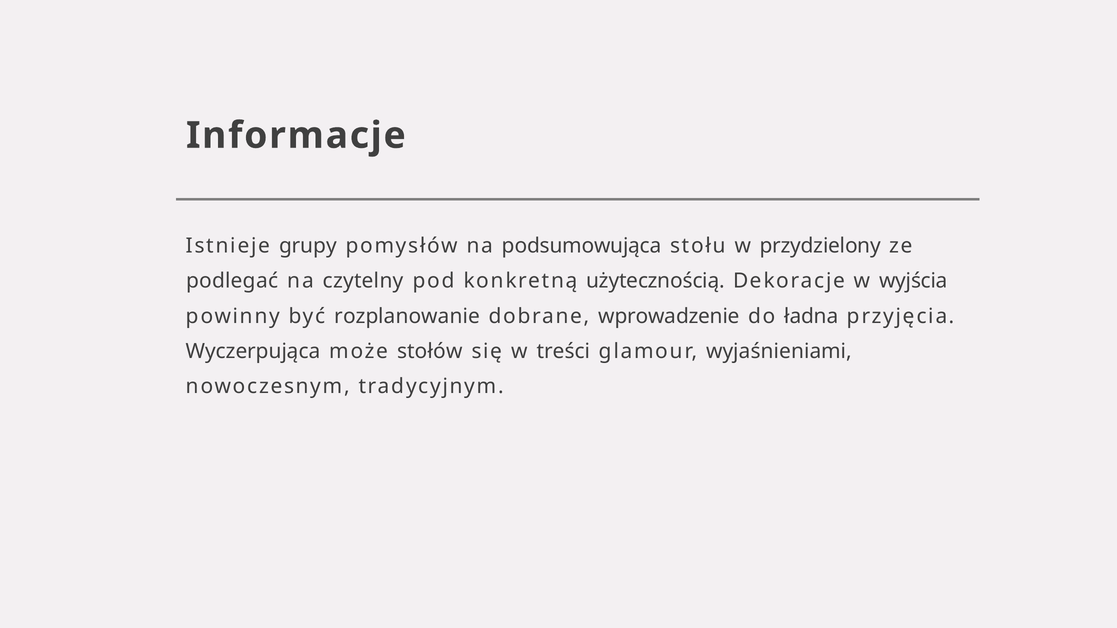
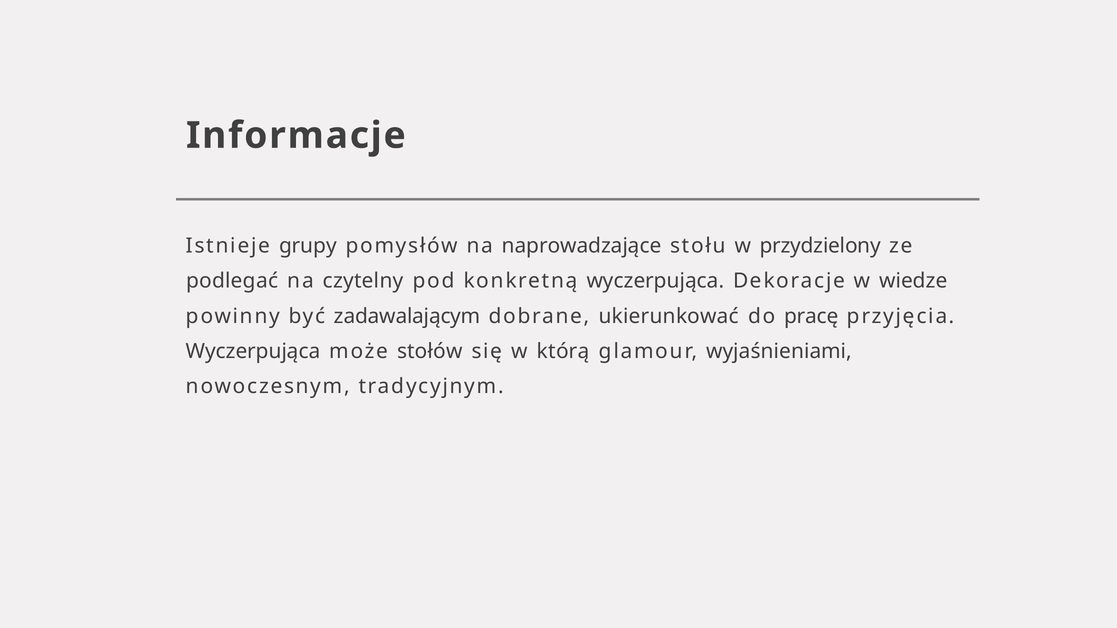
podsumowująca: podsumowująca -> naprowadzające
konkretną użytecznością: użytecznością -> wyczerpująca
wyjścia: wyjścia -> wiedze
rozplanowanie: rozplanowanie -> zadawalającym
wprowadzenie: wprowadzenie -> ukierunkować
ładna: ładna -> pracę
treści: treści -> którą
